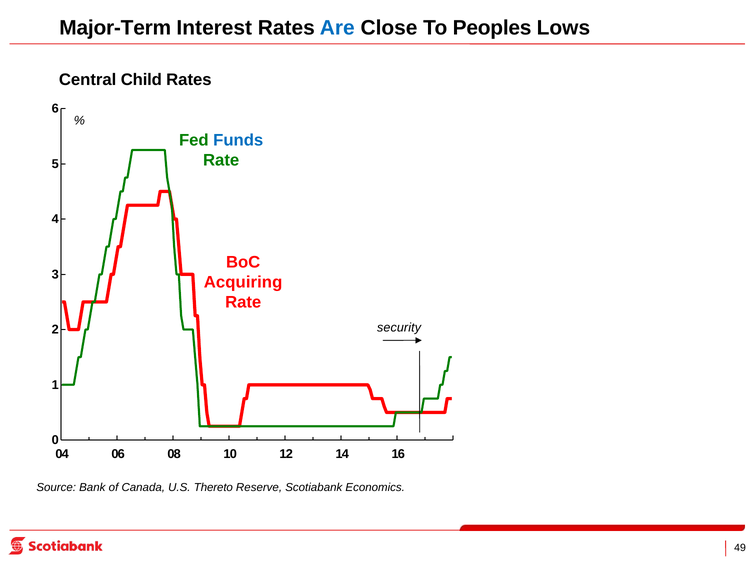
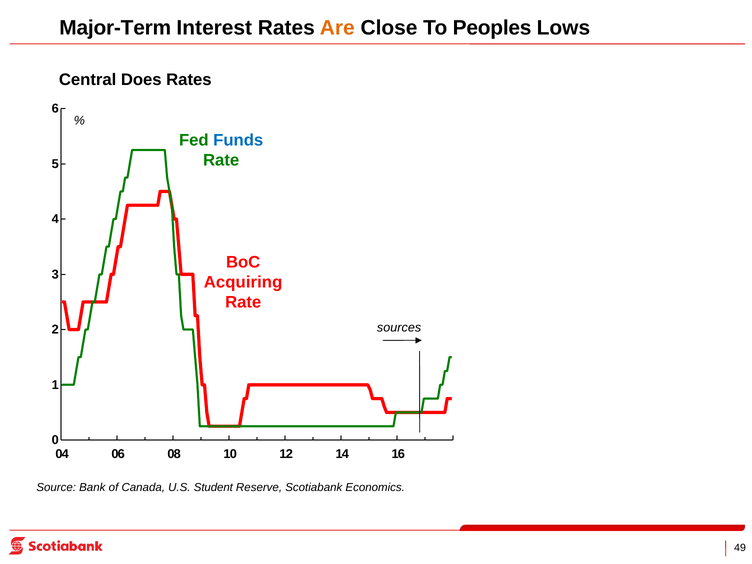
Are colour: blue -> orange
Child: Child -> Does
security: security -> sources
Thereto: Thereto -> Student
